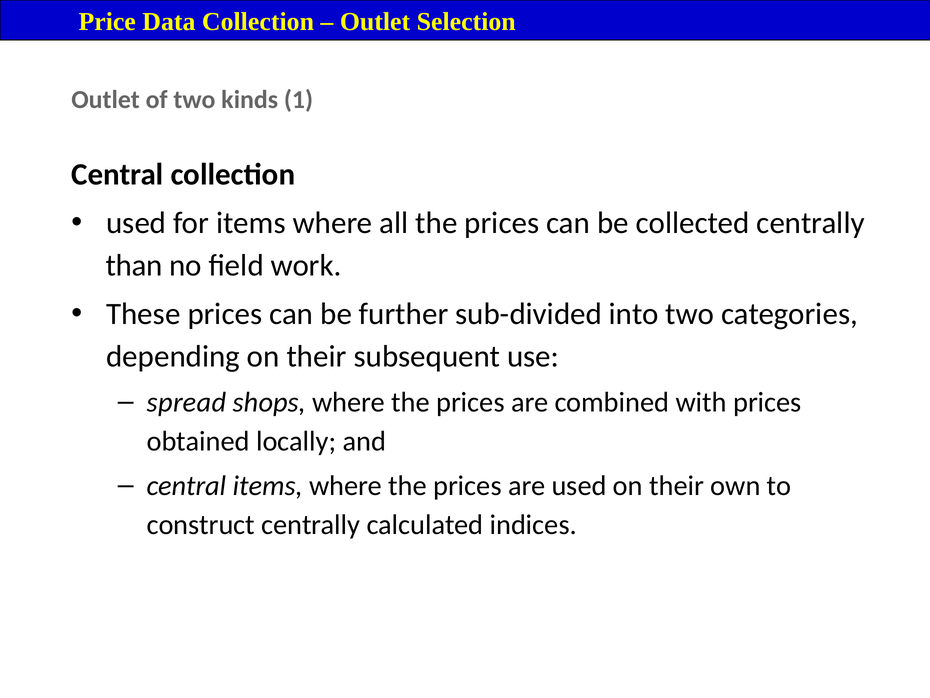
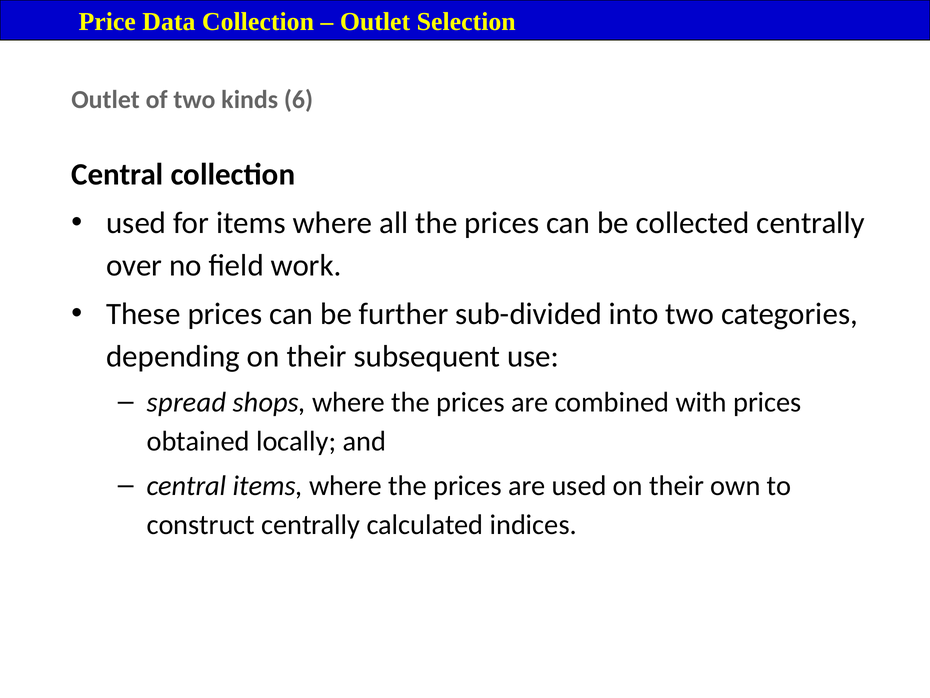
1: 1 -> 6
than: than -> over
